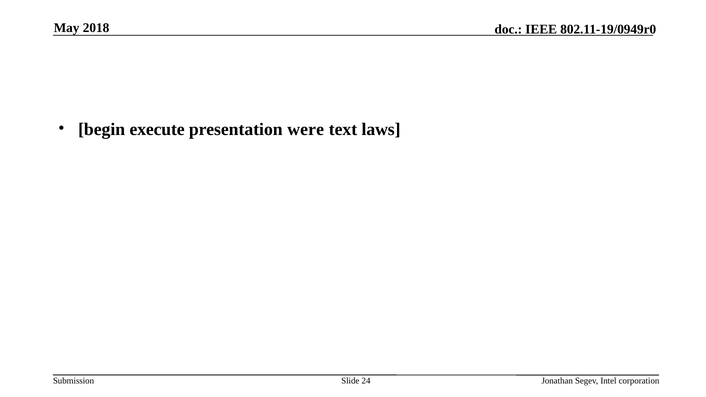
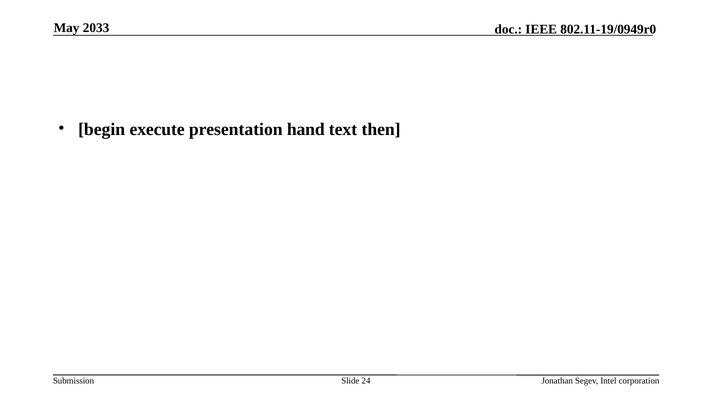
2018: 2018 -> 2033
were: were -> hand
laws: laws -> then
